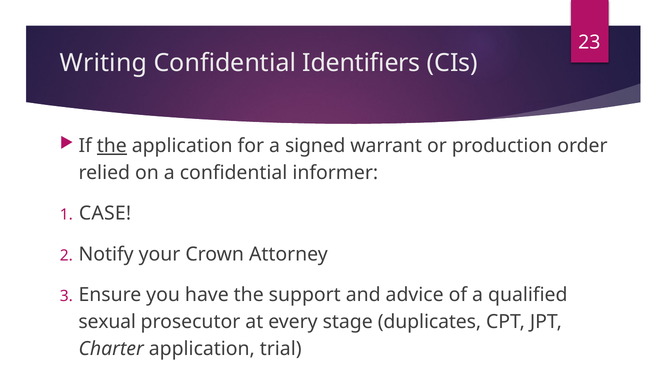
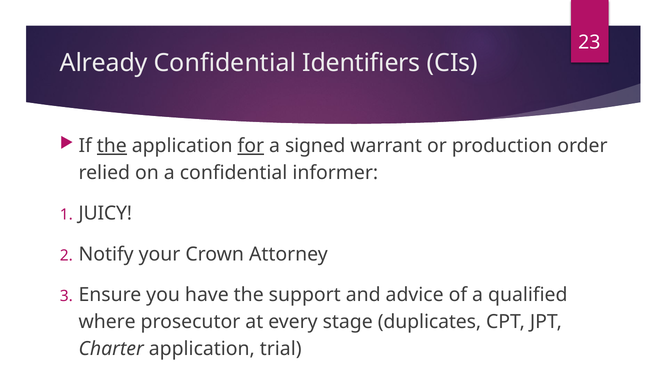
Writing: Writing -> Already
for underline: none -> present
CASE: CASE -> JUICY
sexual: sexual -> where
